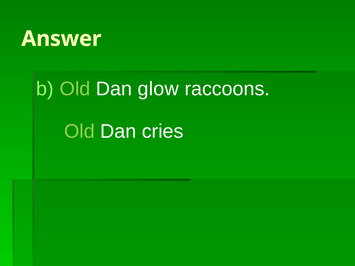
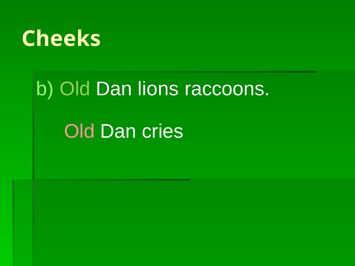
Answer: Answer -> Cheeks
glow: glow -> lions
Old at (79, 132) colour: light green -> pink
